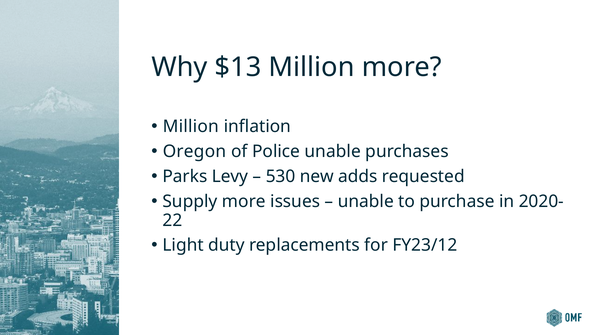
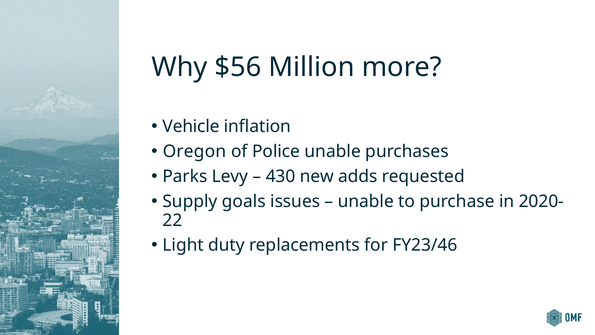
$13: $13 -> $56
Million at (191, 126): Million -> Vehicle
530: 530 -> 430
Supply more: more -> goals
FY23/12: FY23/12 -> FY23/46
